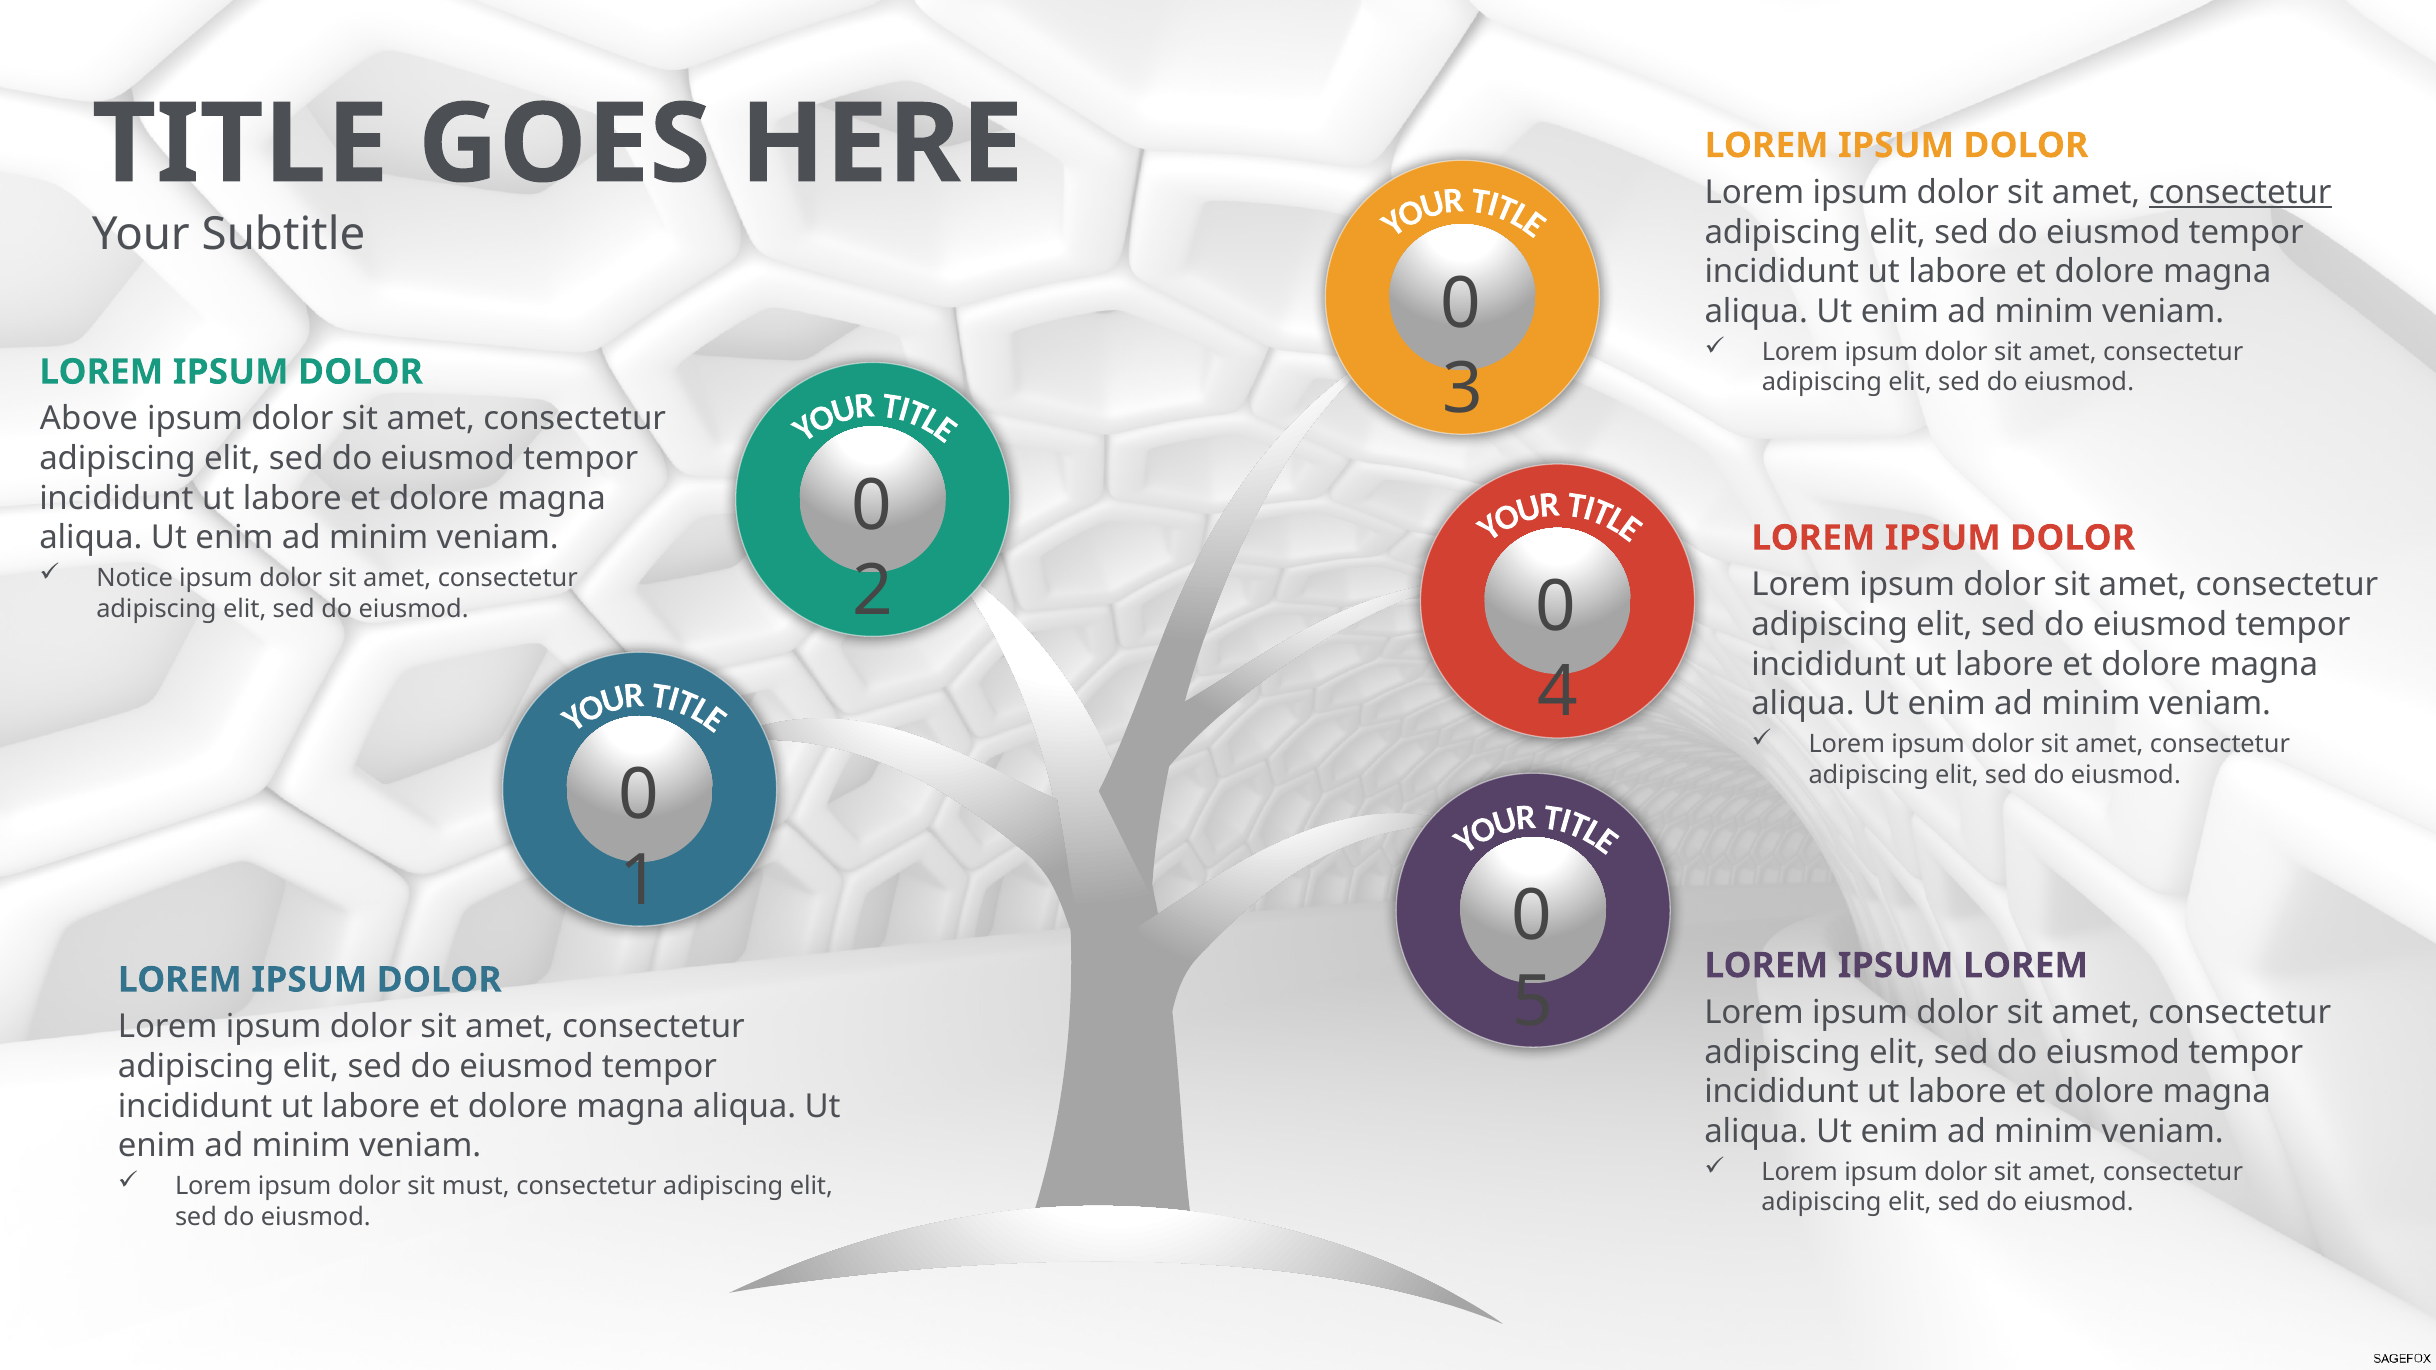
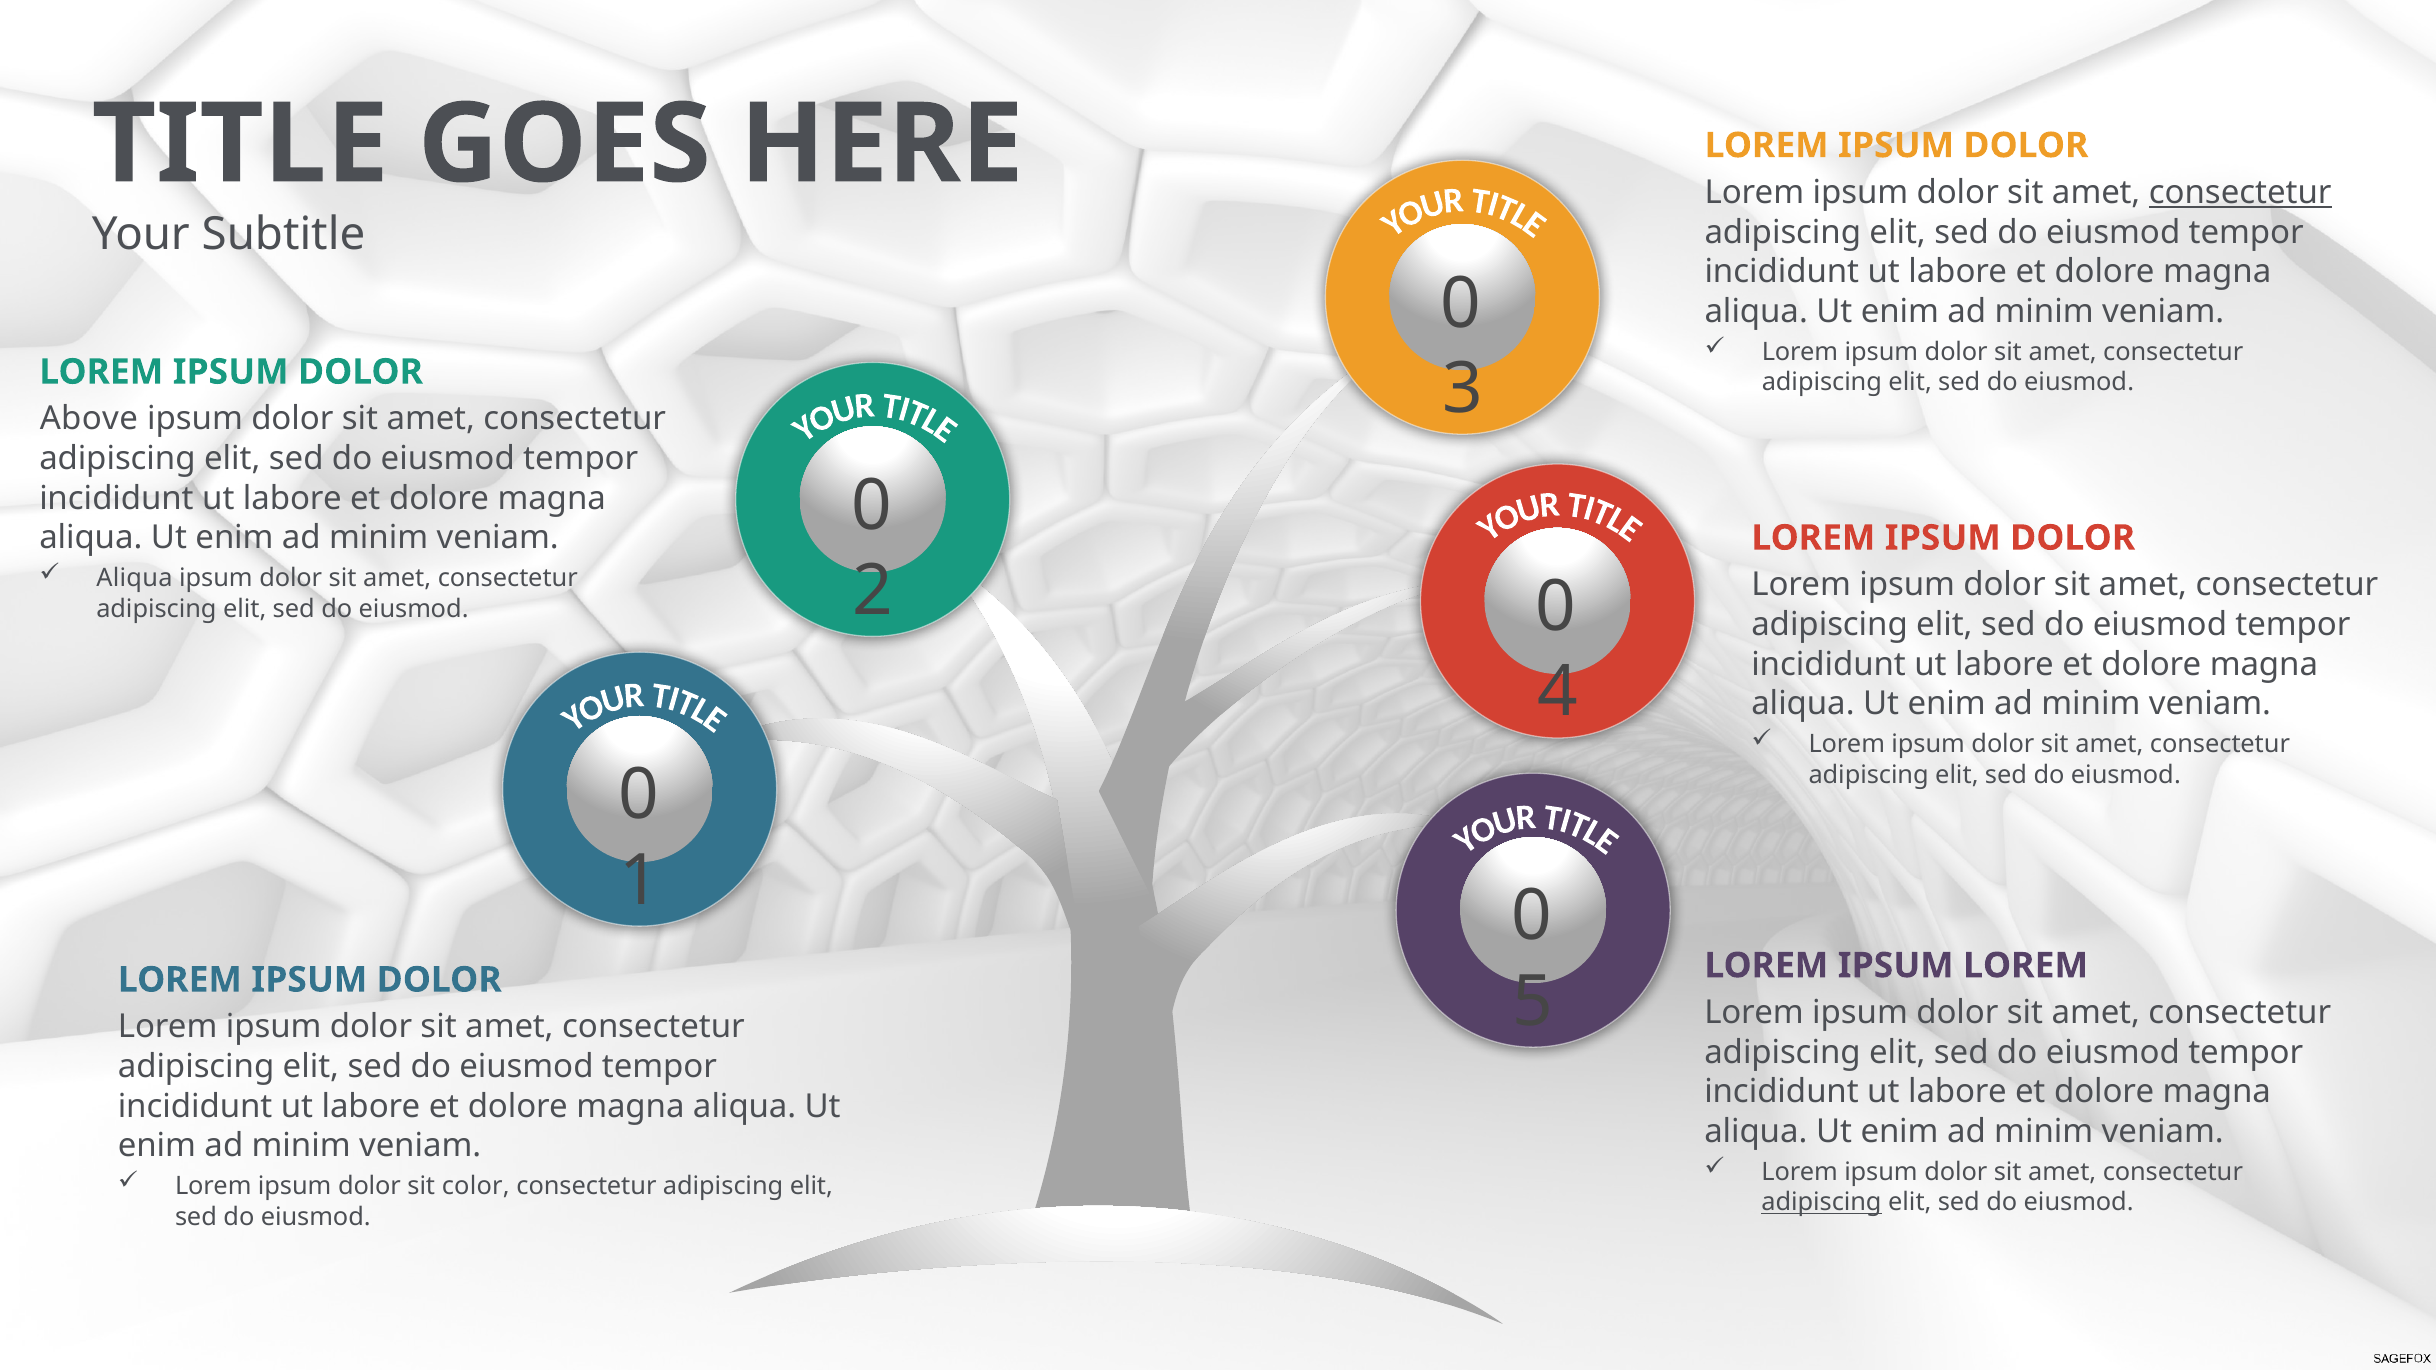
Notice at (135, 579): Notice -> Aliqua
must: must -> color
adipiscing at (1822, 1203) underline: none -> present
